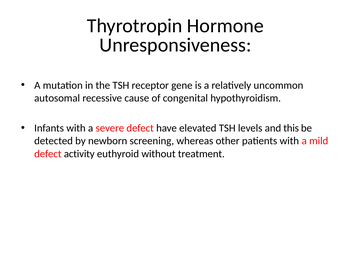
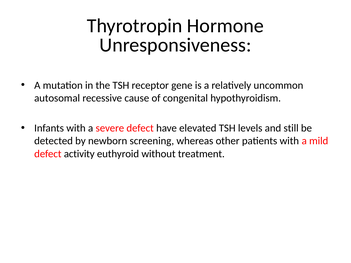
this: this -> still
